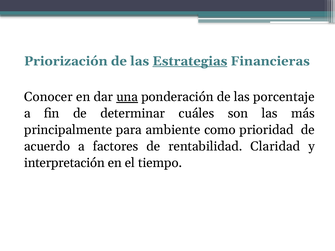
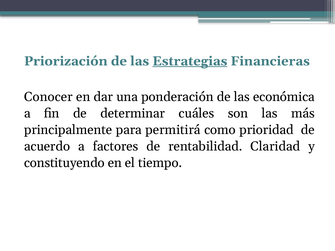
una underline: present -> none
porcentaje: porcentaje -> económica
ambiente: ambiente -> permitirá
interpretación: interpretación -> constituyendo
